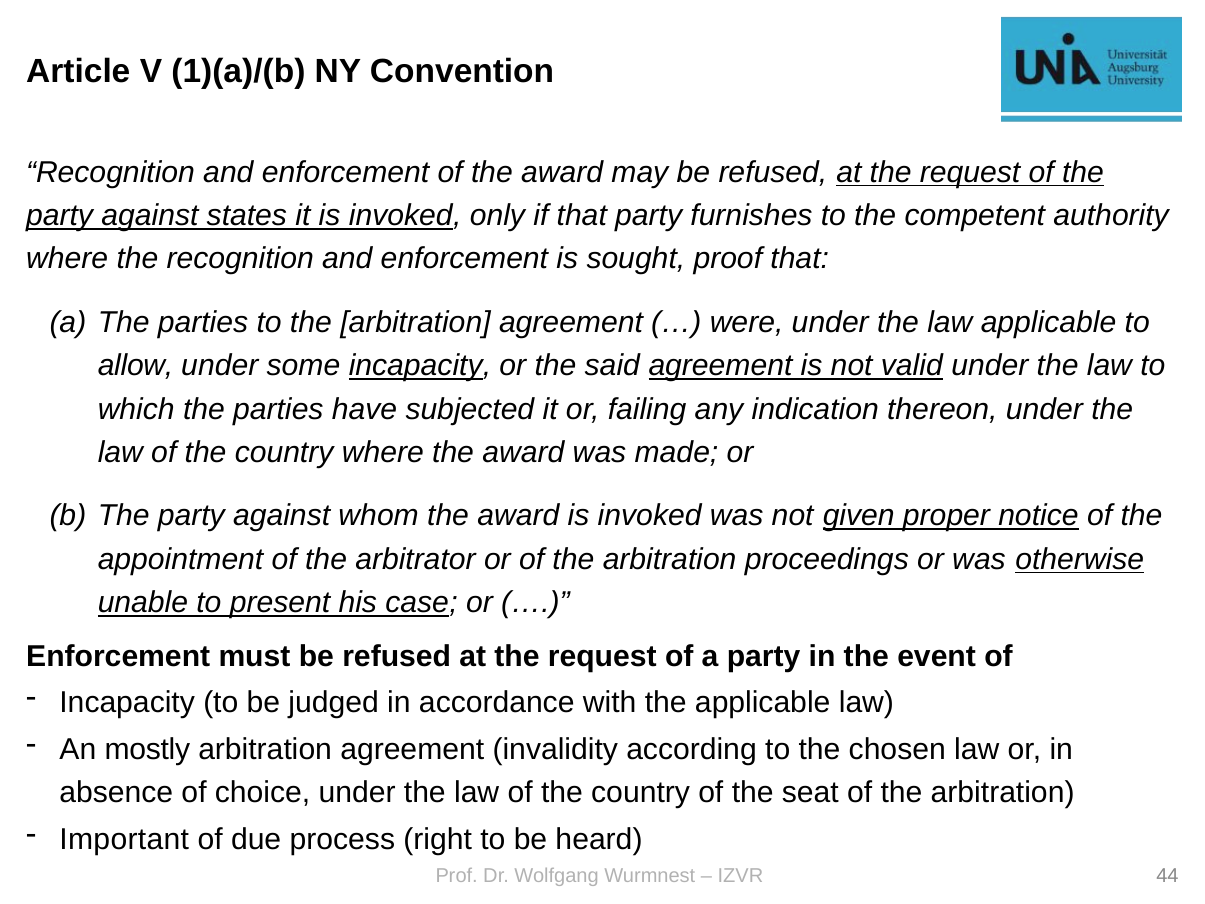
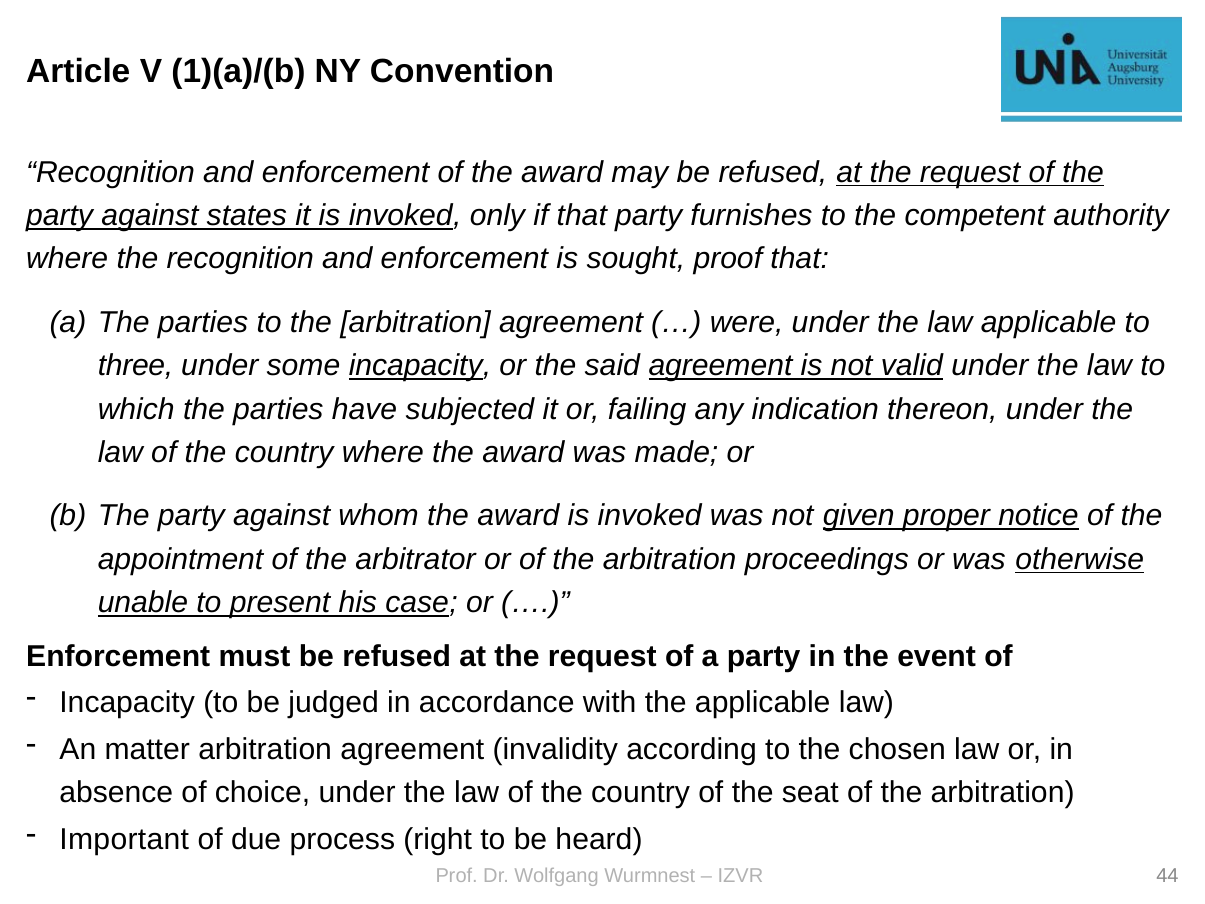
allow: allow -> three
mostly: mostly -> matter
